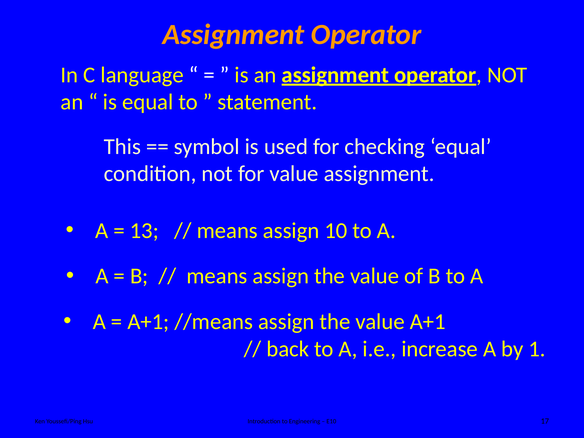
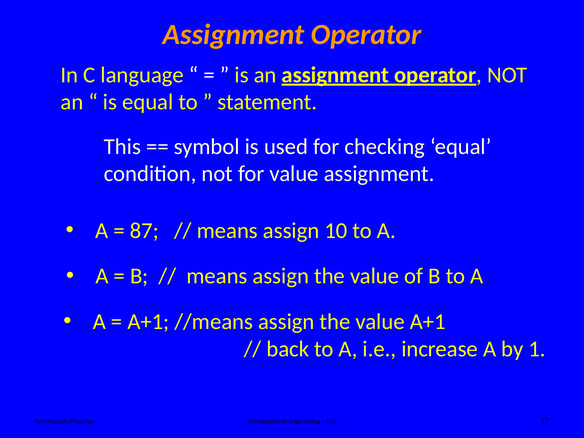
13: 13 -> 87
